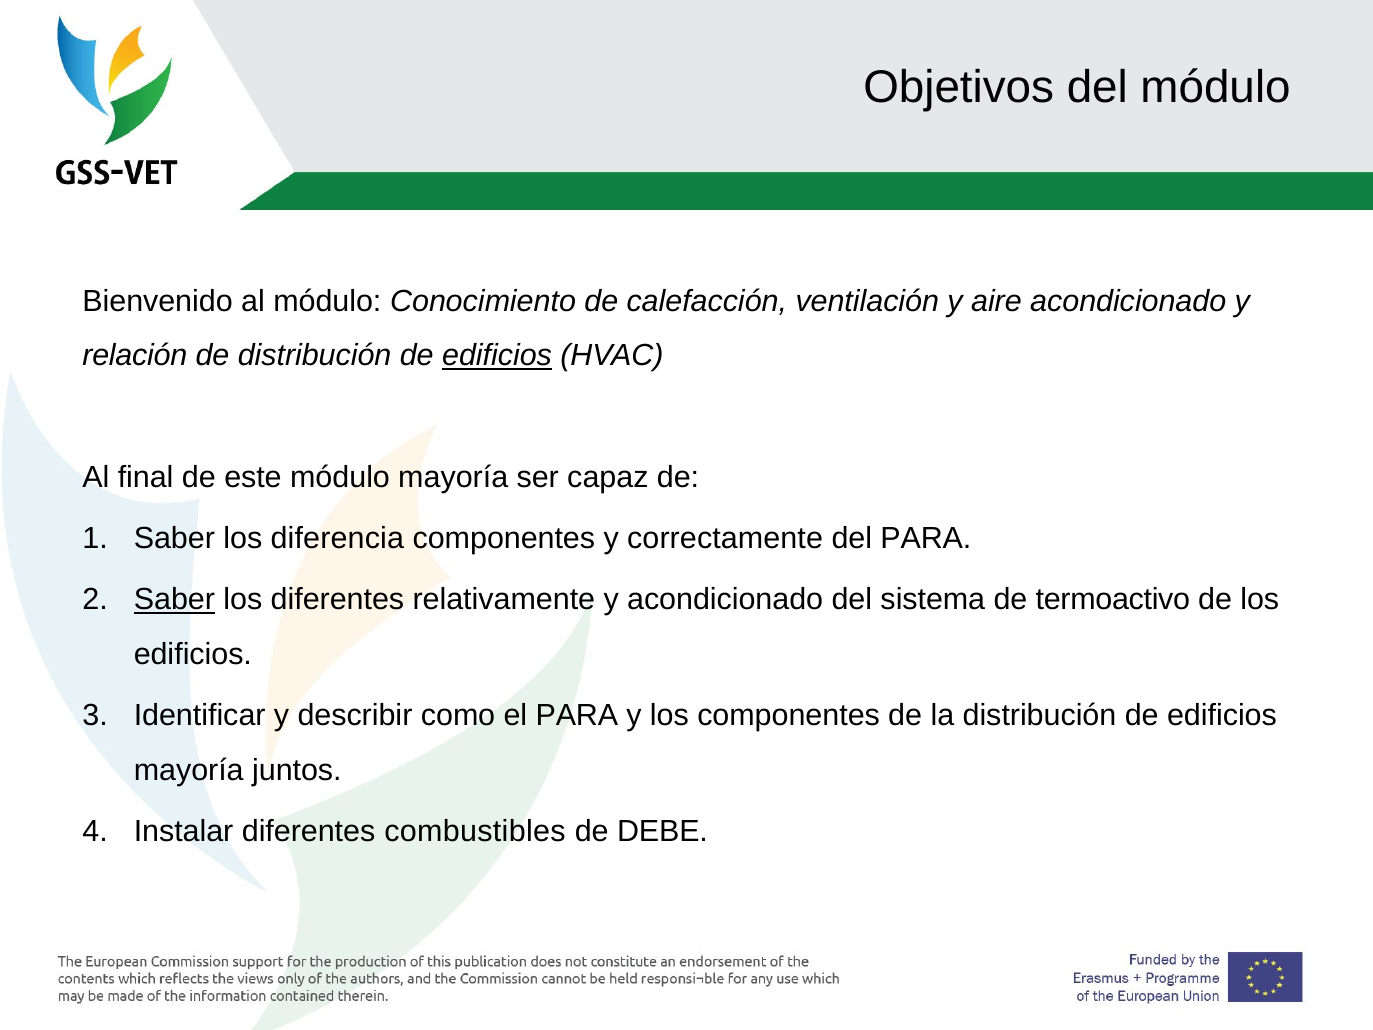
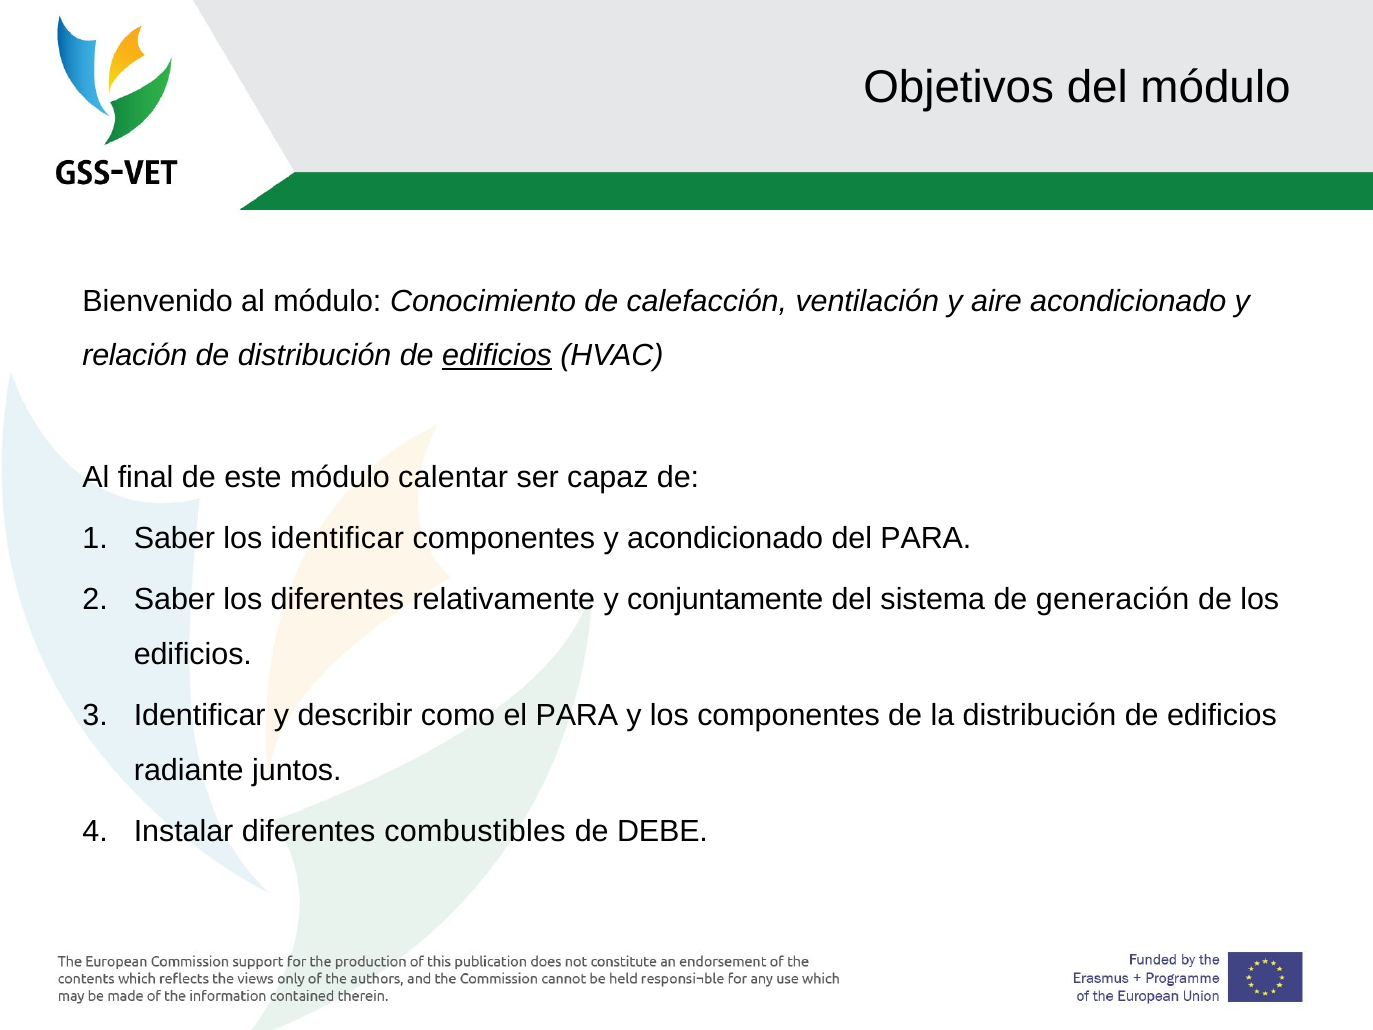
módulo mayoría: mayoría -> calentar
los diferencia: diferencia -> identificar
y correctamente: correctamente -> acondicionado
Saber at (174, 599) underline: present -> none
y acondicionado: acondicionado -> conjuntamente
termoactivo: termoactivo -> generación
mayoría at (189, 770): mayoría -> radiante
